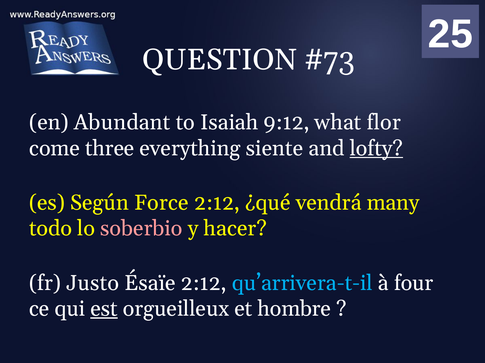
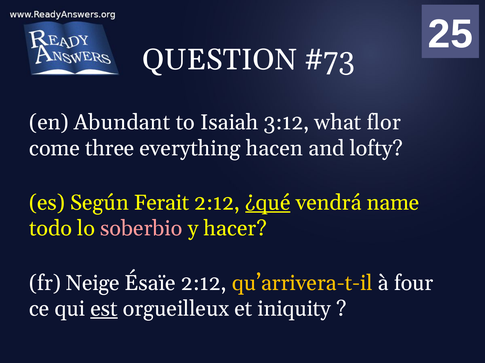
9:12: 9:12 -> 3:12
siente: siente -> hacen
lofty underline: present -> none
Force: Force -> Ferait
¿qué underline: none -> present
many: many -> name
Justo: Justo -> Neige
qu’arrivera-t-il colour: light blue -> yellow
hombre: hombre -> iniquity
